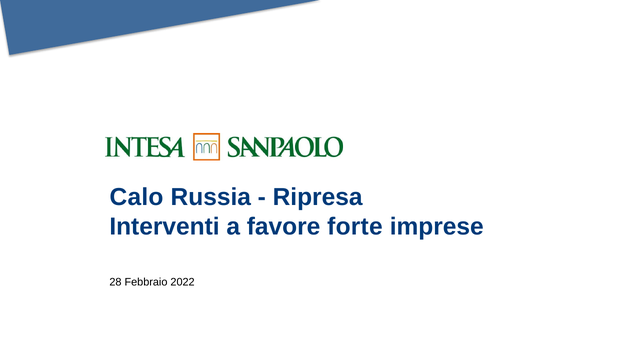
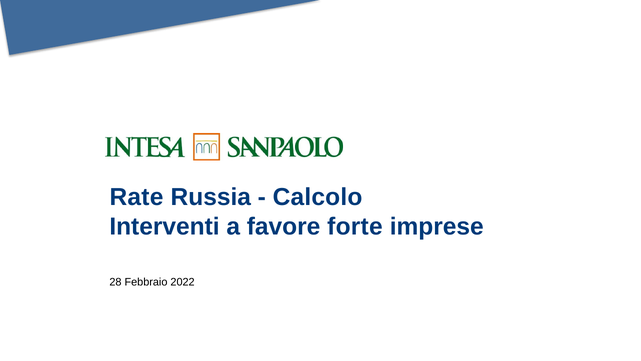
Calo: Calo -> Rate
Ripresa: Ripresa -> Calcolo
